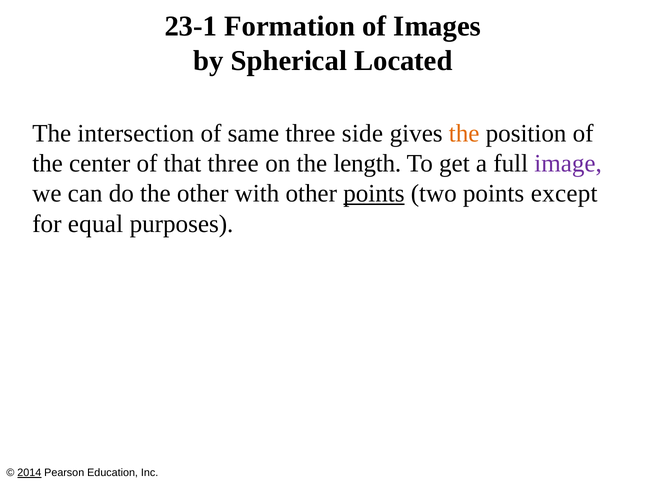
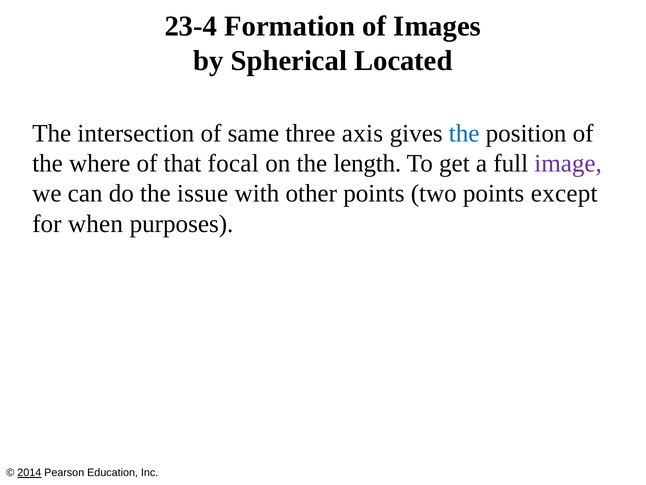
23-1: 23-1 -> 23-4
side: side -> axis
the at (464, 133) colour: orange -> blue
center: center -> where
that three: three -> focal
the other: other -> issue
points at (374, 193) underline: present -> none
equal: equal -> when
